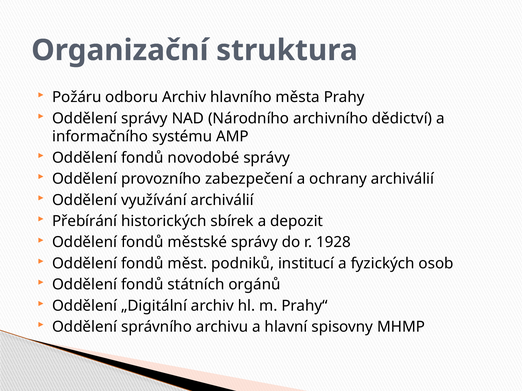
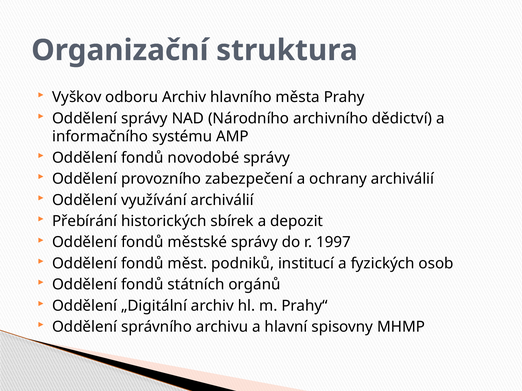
Požáru: Požáru -> Vyškov
1928: 1928 -> 1997
